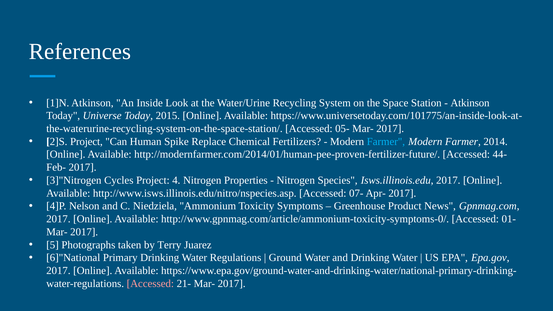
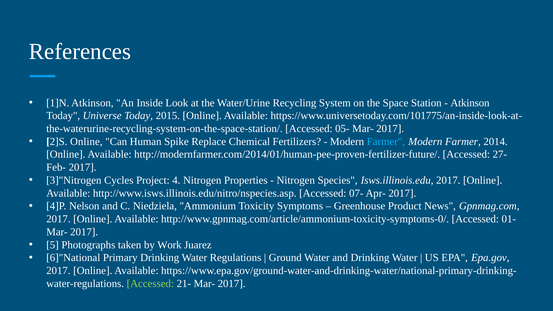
2]S Project: Project -> Online
44-: 44- -> 27-
Terry: Terry -> Work
Accessed at (150, 284) colour: pink -> light green
